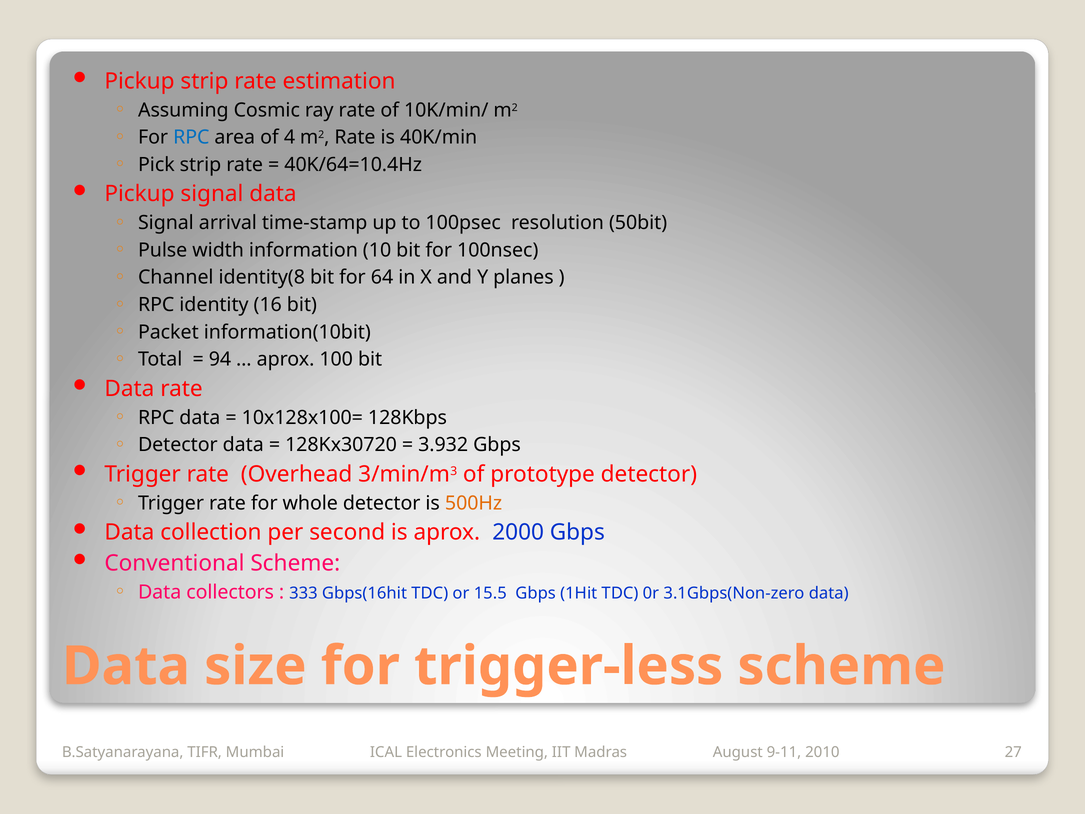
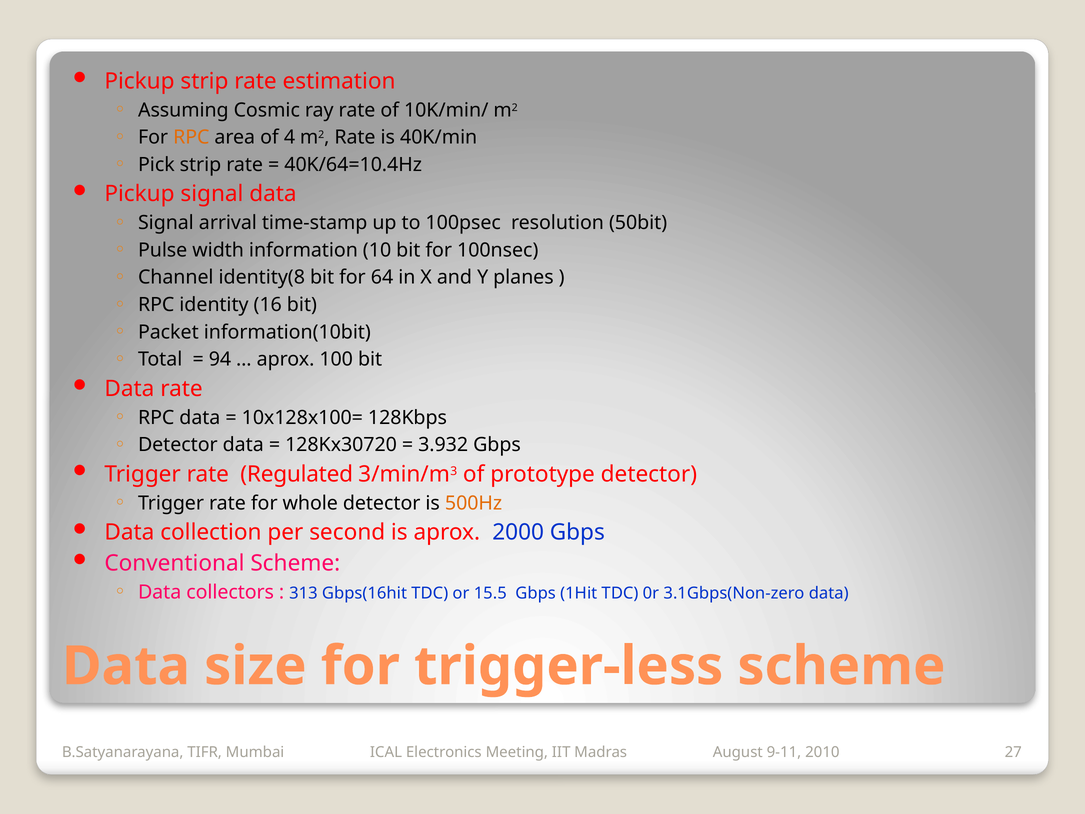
RPC at (191, 137) colour: blue -> orange
Overhead: Overhead -> Regulated
333: 333 -> 313
